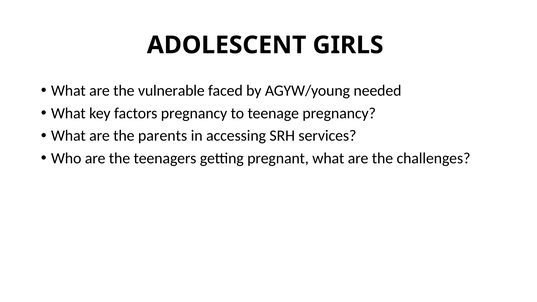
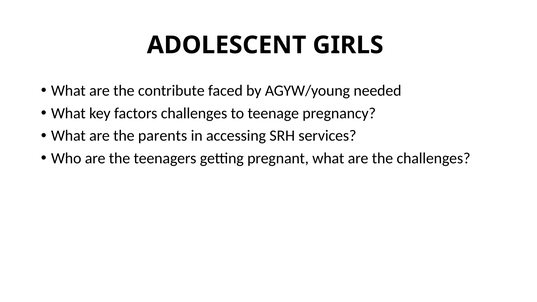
vulnerable: vulnerable -> contribute
factors pregnancy: pregnancy -> challenges
